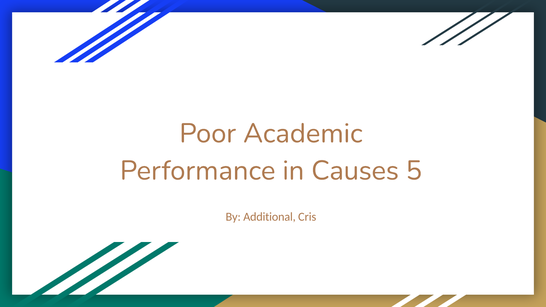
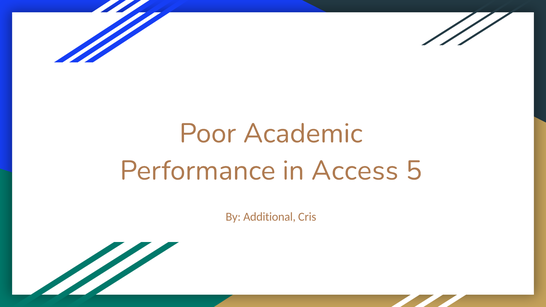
Causes: Causes -> Access
